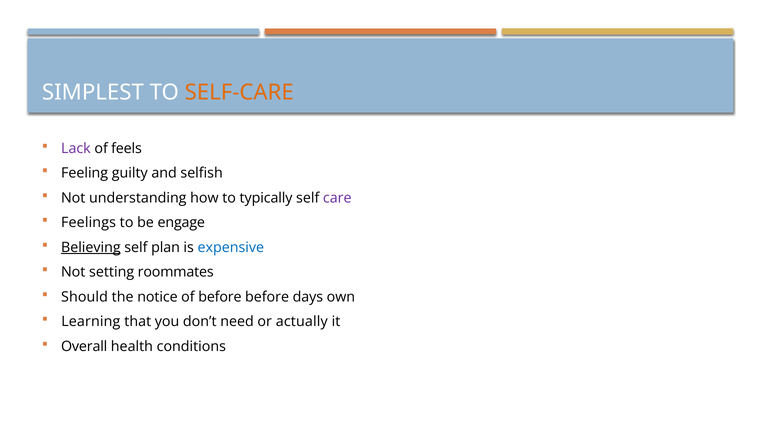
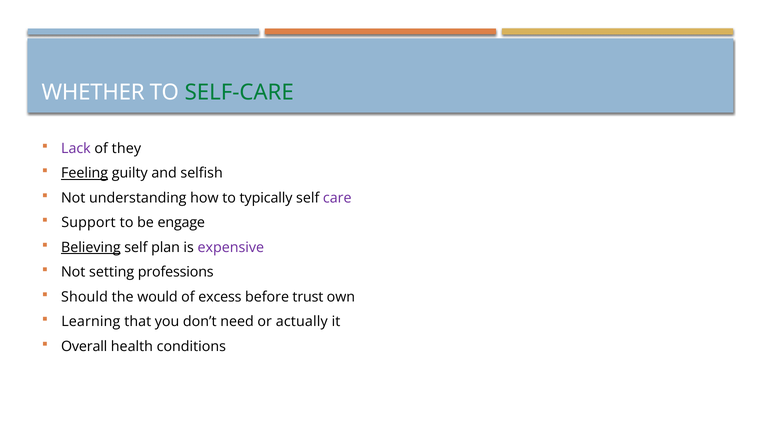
SIMPLEST: SIMPLEST -> WHETHER
SELF-CARE colour: orange -> green
feels: feels -> they
Feeling underline: none -> present
Feelings: Feelings -> Support
expensive colour: blue -> purple
roommates: roommates -> professions
notice: notice -> would
of before: before -> excess
days: days -> trust
